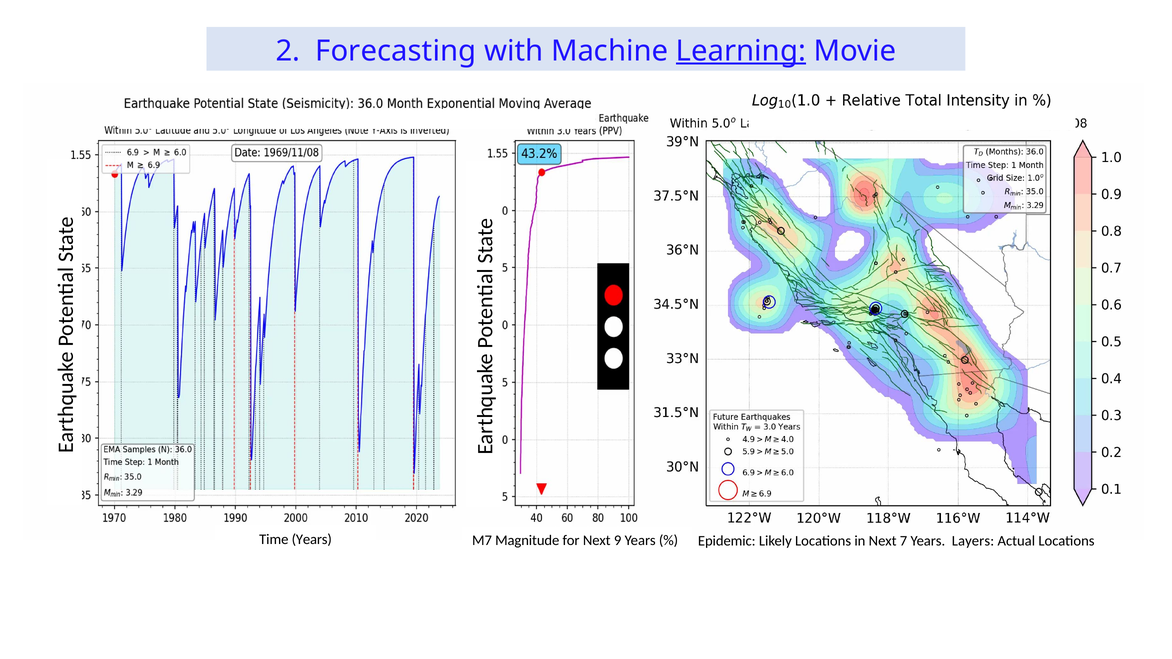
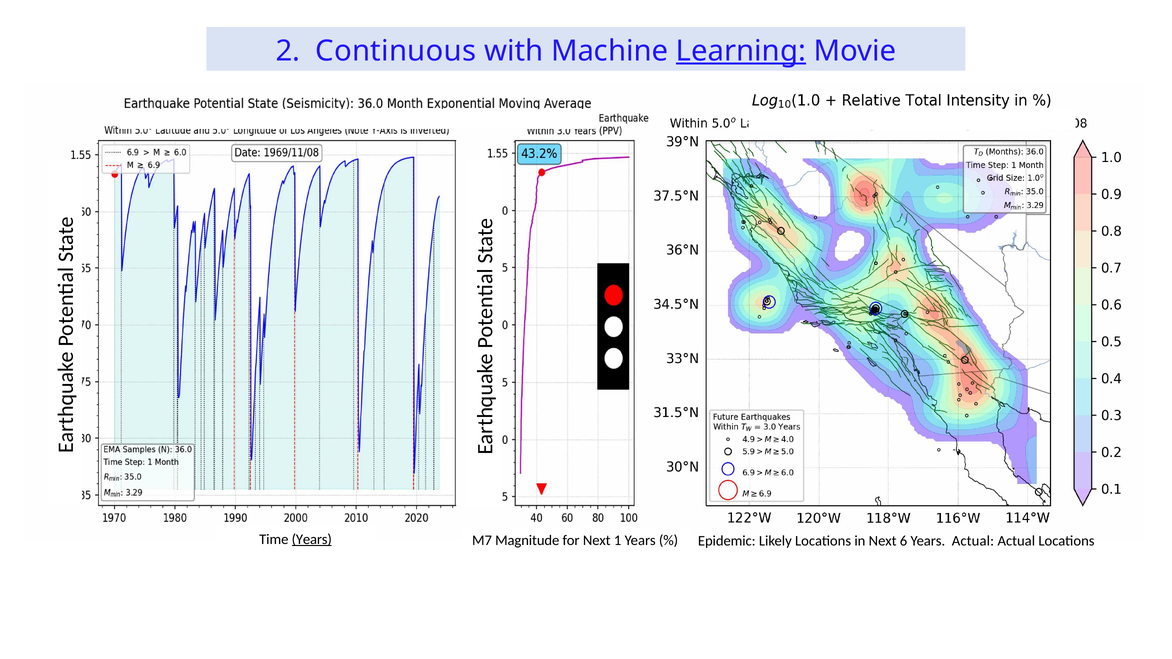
Forecasting: Forecasting -> Continuous
Years at (312, 539) underline: none -> present
9: 9 -> 1
7: 7 -> 6
Years Layers: Layers -> Actual
